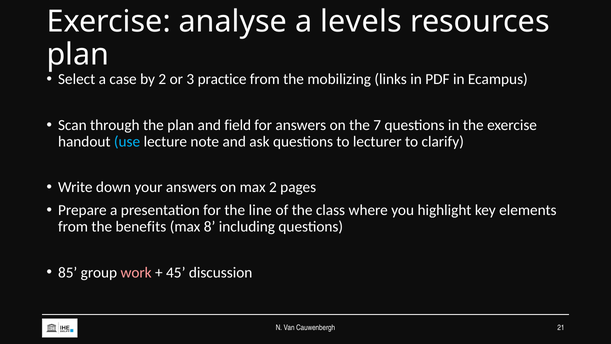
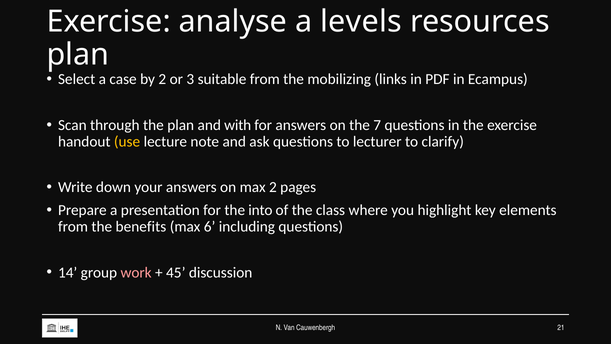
practice: practice -> suitable
field: field -> with
use colour: light blue -> yellow
line: line -> into
8: 8 -> 6
85: 85 -> 14
